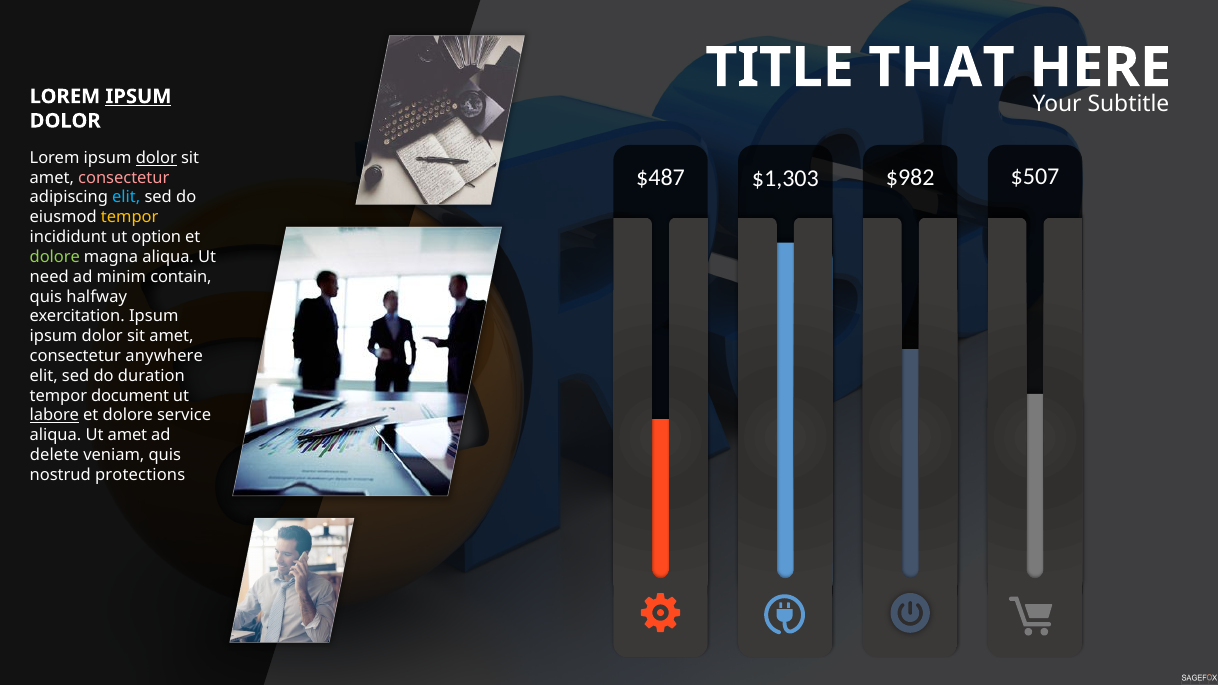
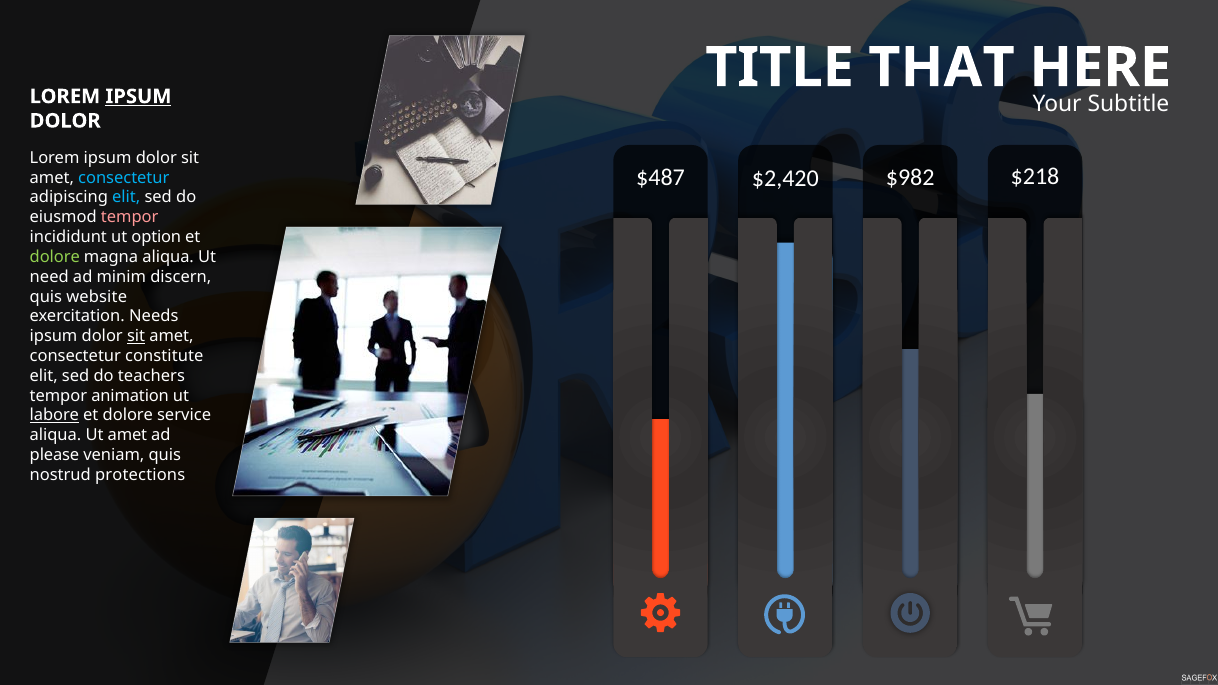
dolor at (156, 158) underline: present -> none
$1,303: $1,303 -> $2,420
$507: $507 -> $218
consectetur at (124, 178) colour: pink -> light blue
tempor at (130, 217) colour: yellow -> pink
contain: contain -> discern
halfway: halfway -> website
exercitation Ipsum: Ipsum -> Needs
sit at (136, 336) underline: none -> present
anywhere: anywhere -> constitute
duration: duration -> teachers
document: document -> animation
delete: delete -> please
